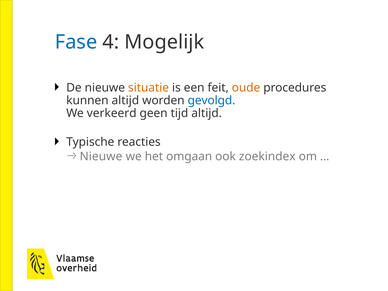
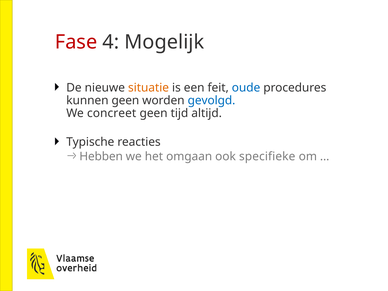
Fase colour: blue -> red
oude colour: orange -> blue
kunnen altijd: altijd -> geen
verkeerd: verkeerd -> concreet
Nieuwe at (101, 156): Nieuwe -> Hebben
zoekindex: zoekindex -> specifieke
